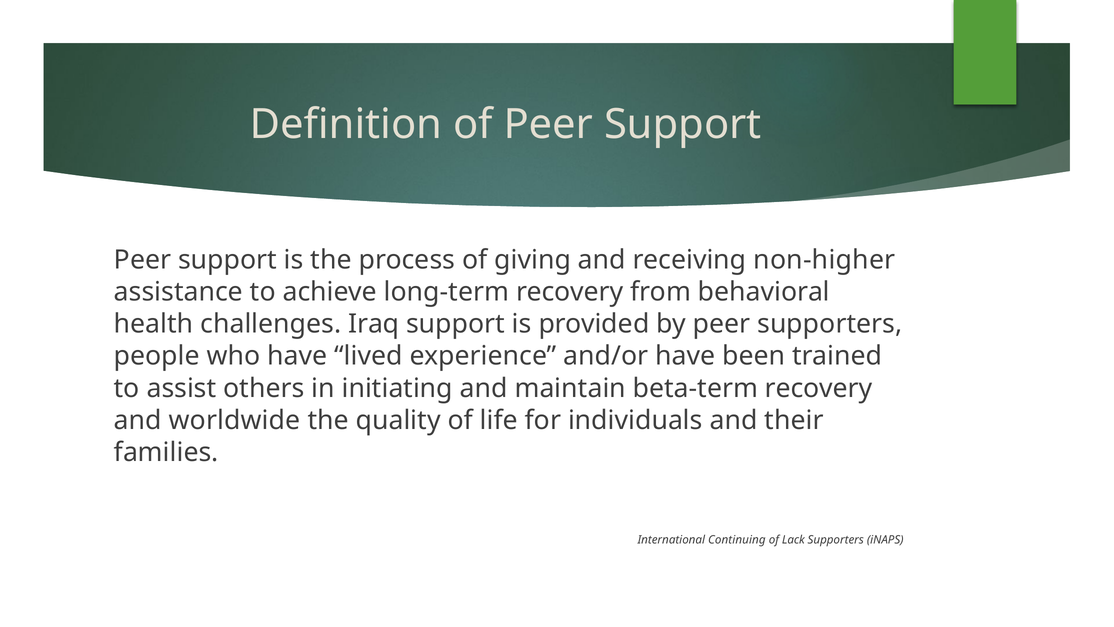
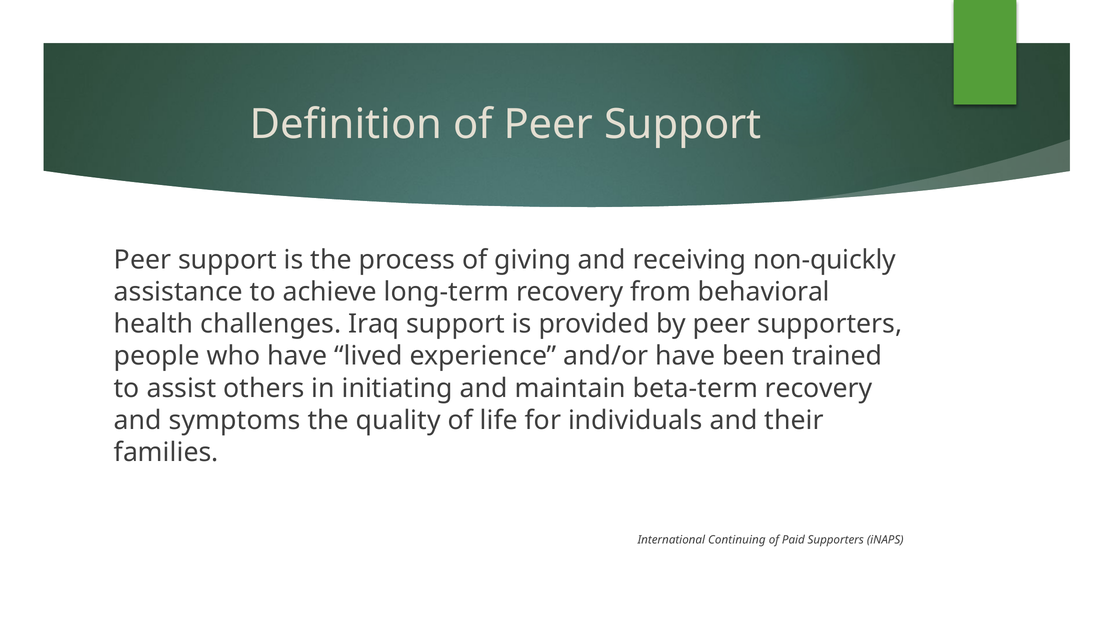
non-higher: non-higher -> non-quickly
worldwide: worldwide -> symptoms
Lack: Lack -> Paid
